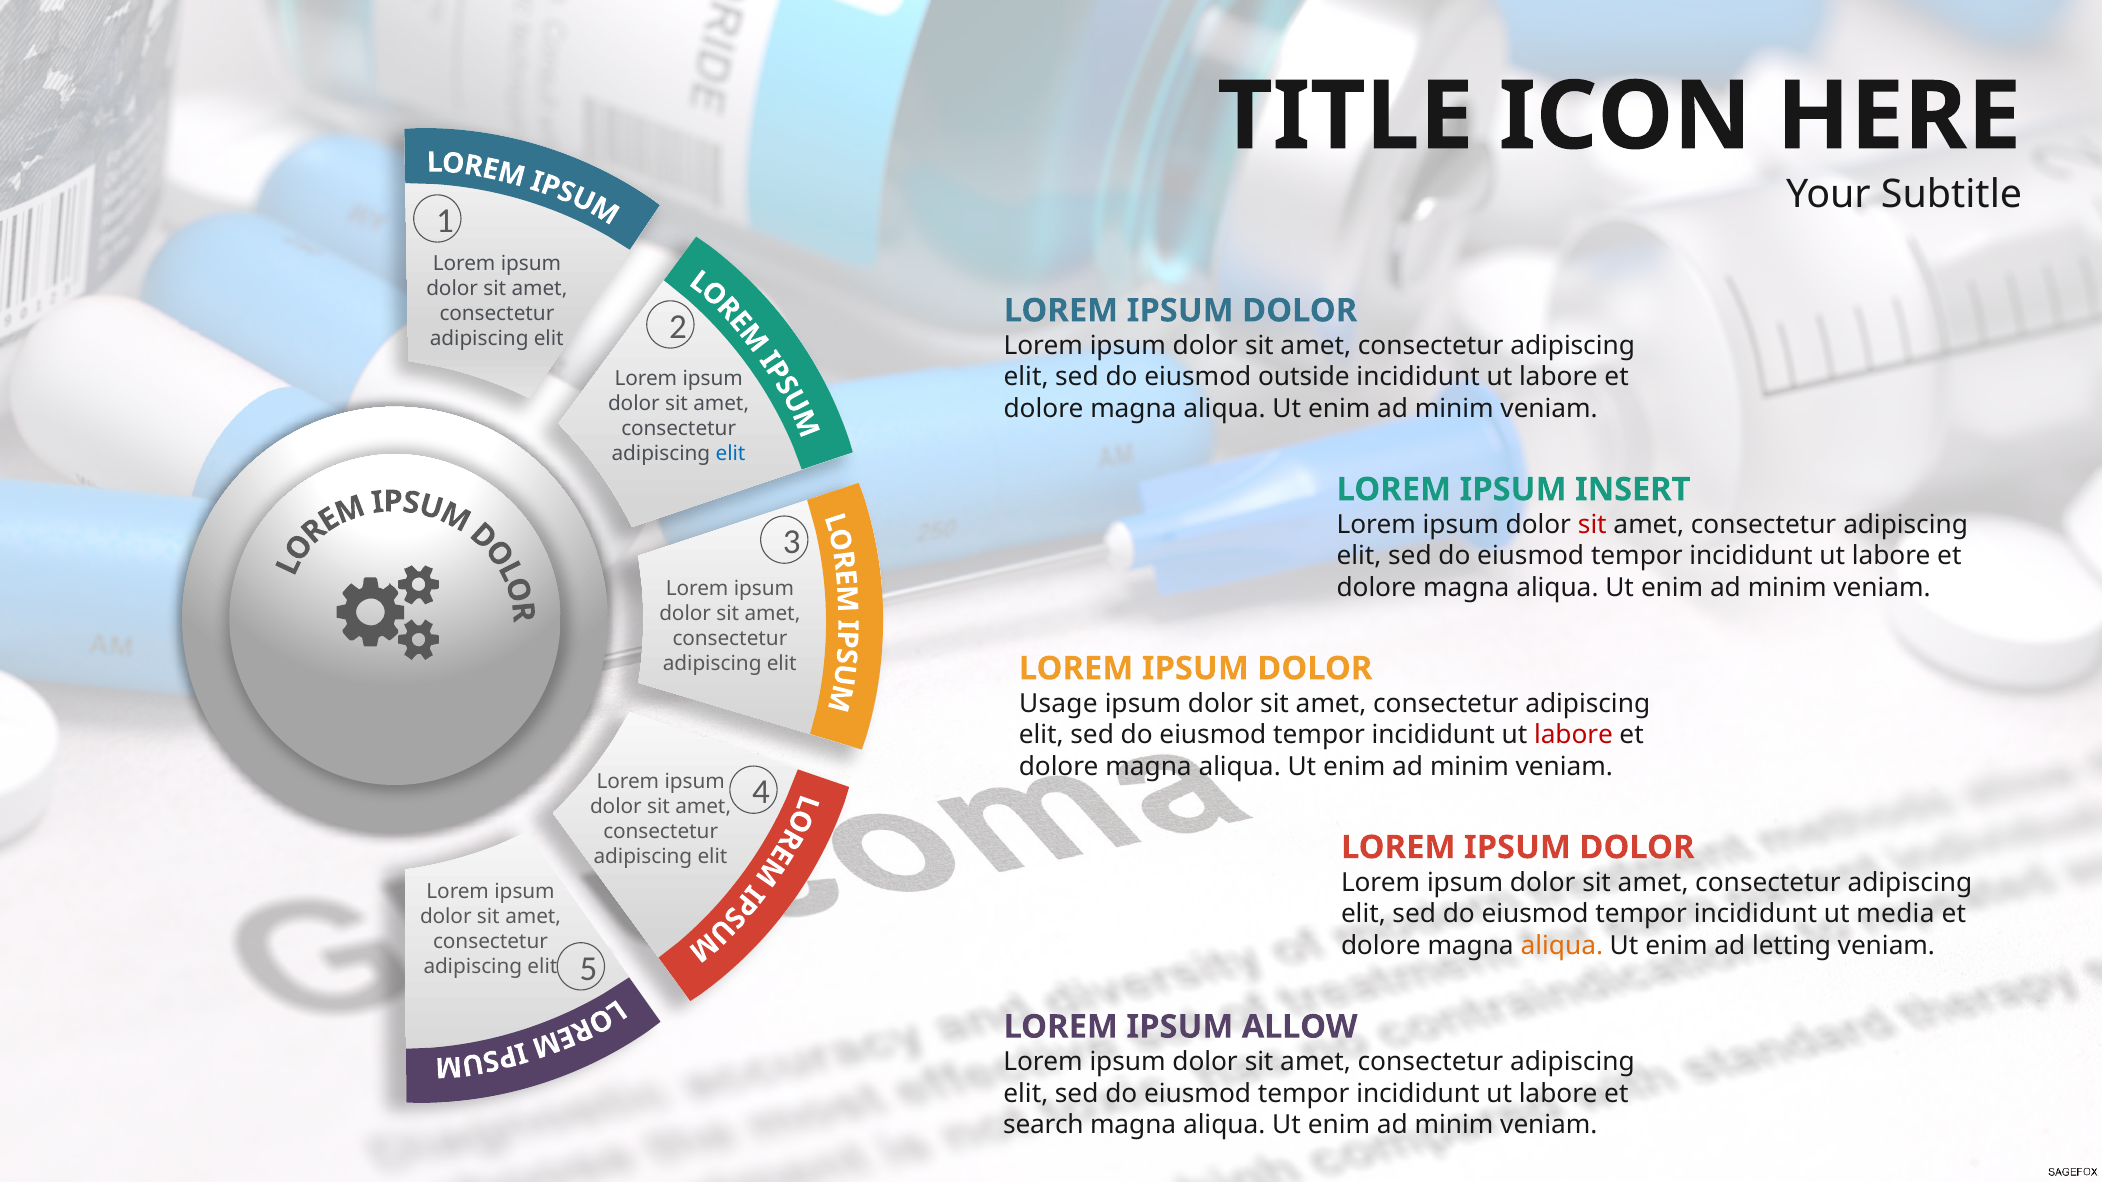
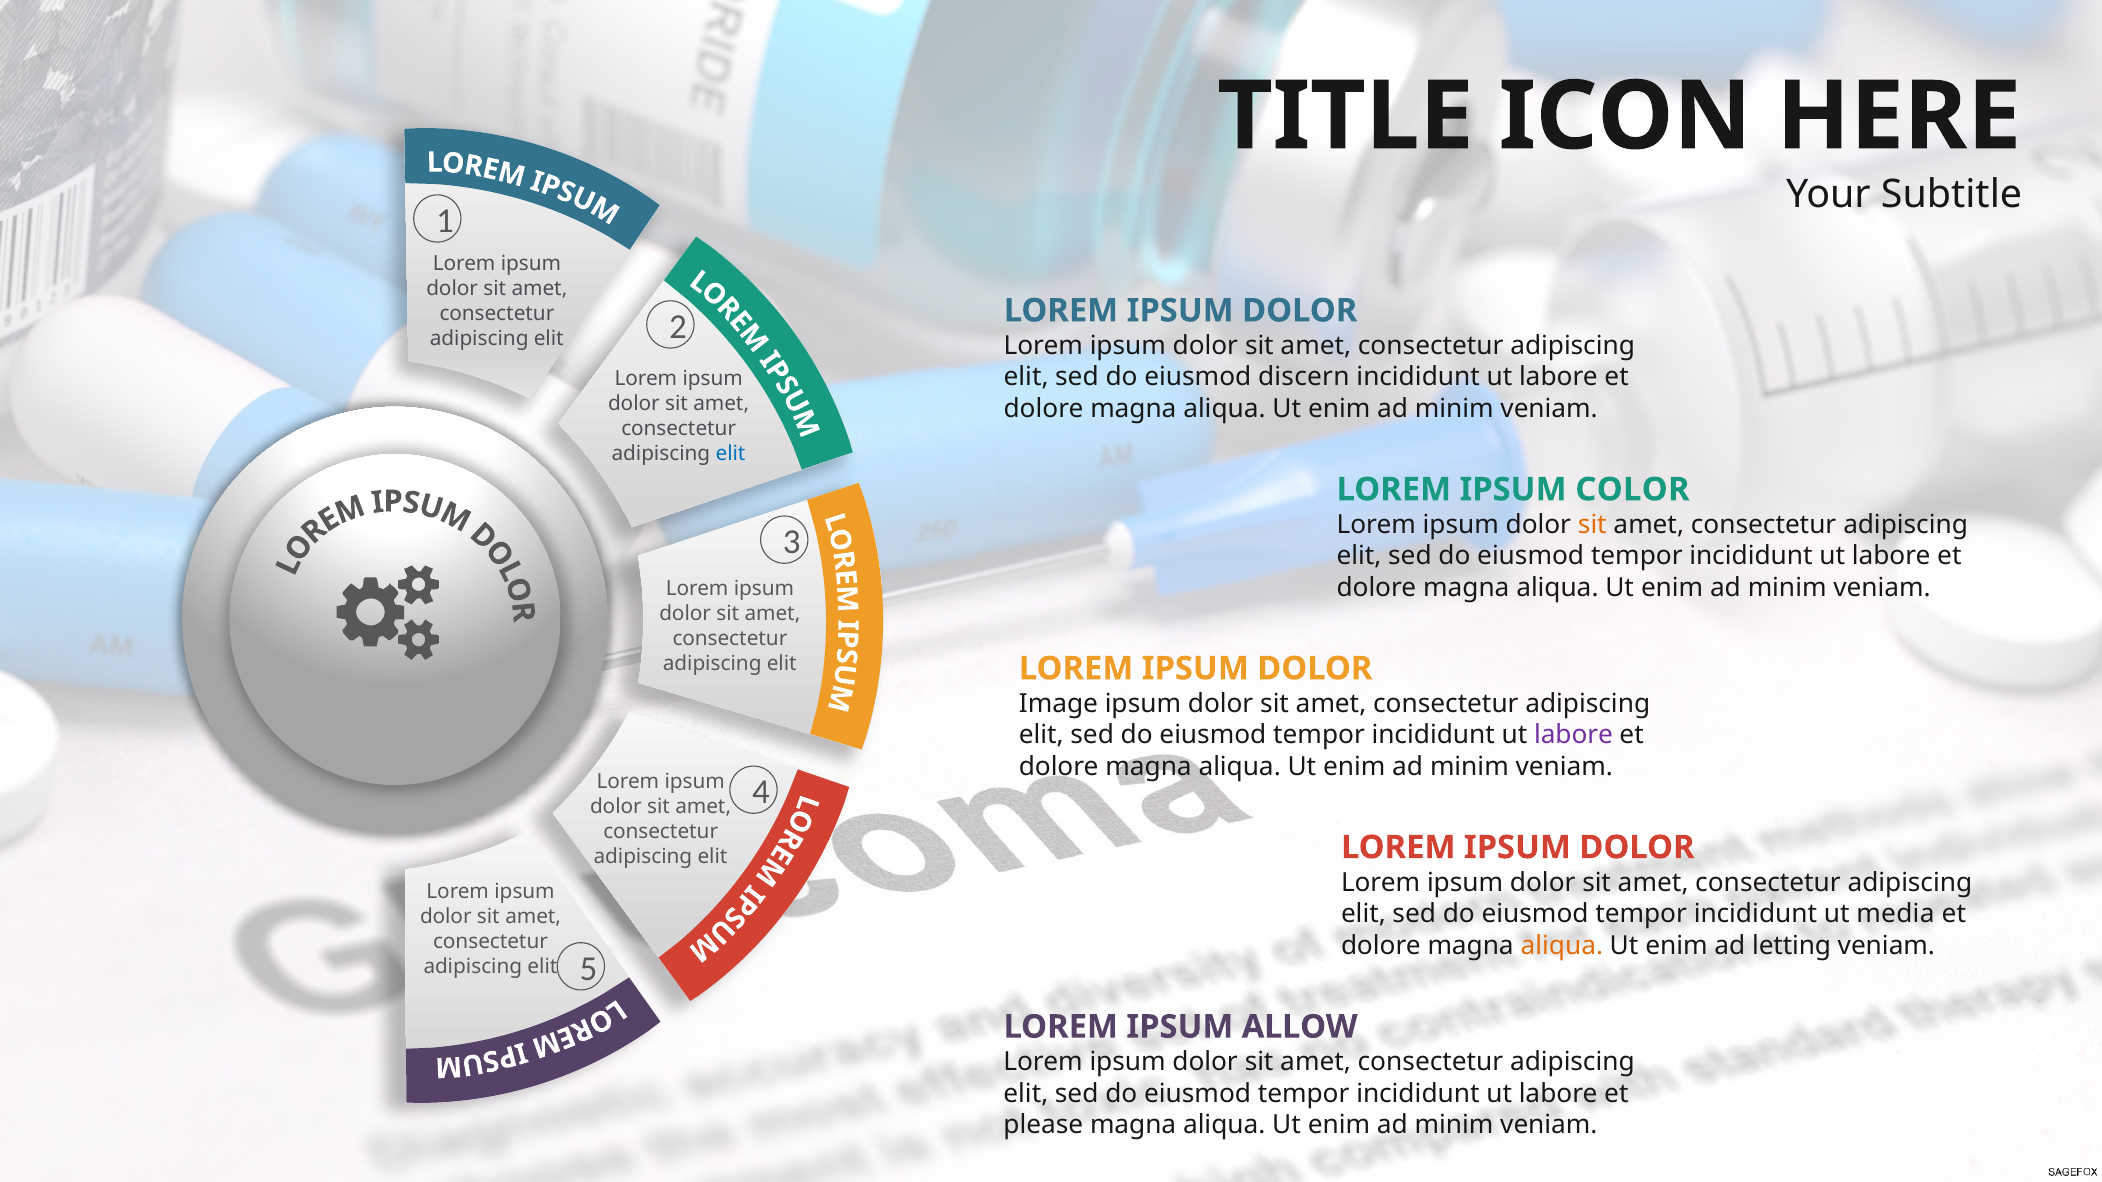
outside: outside -> discern
INSERT: INSERT -> COLOR
sit at (1592, 525) colour: red -> orange
Usage: Usage -> Image
labore at (1574, 735) colour: red -> purple
search: search -> please
